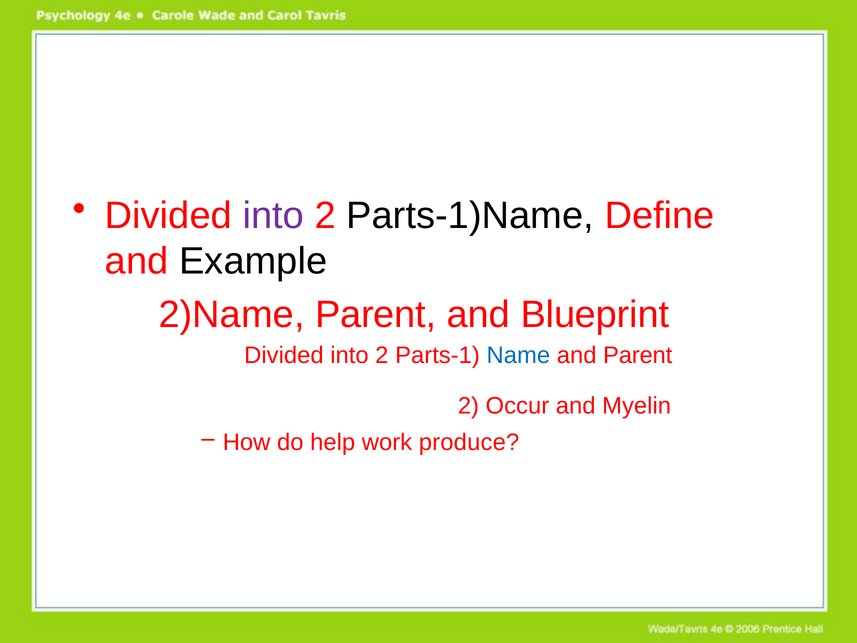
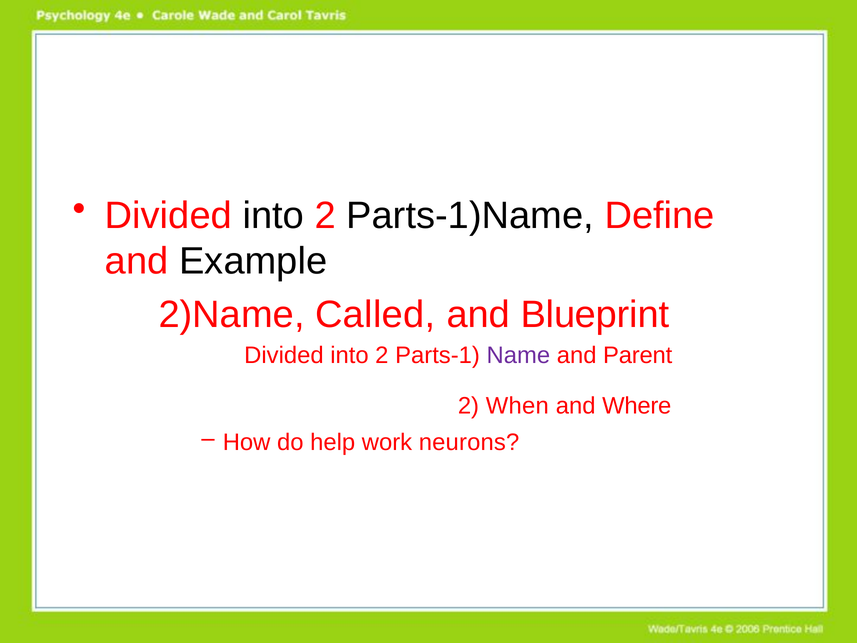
into at (273, 215) colour: purple -> black
2)Name Parent: Parent -> Called
Name colour: blue -> purple
Occur: Occur -> When
Myelin: Myelin -> Where
produce: produce -> neurons
